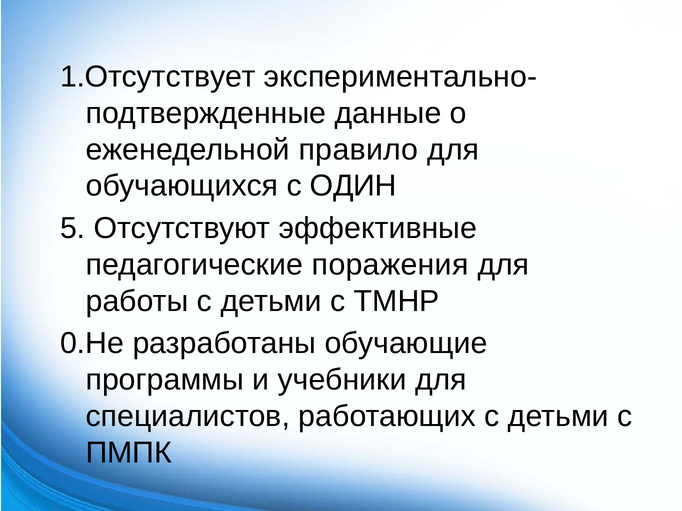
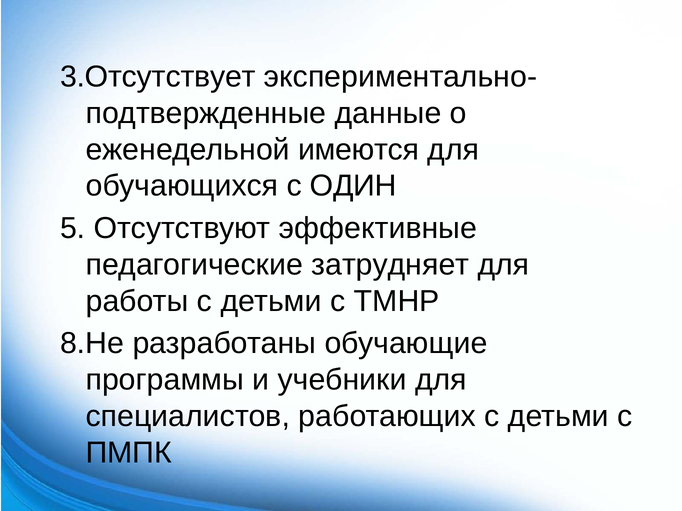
1.Отсутствует: 1.Отсутствует -> 3.Отсутствует
правило: правило -> имеются
поражения: поражения -> затрудняет
0.Не: 0.Не -> 8.Не
